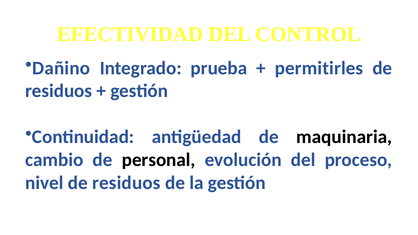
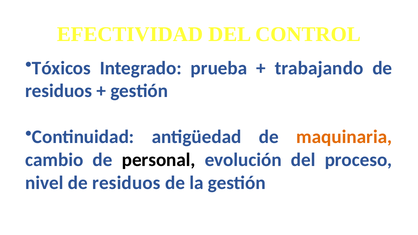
Dañino: Dañino -> Tóxicos
permitirles: permitirles -> trabajando
maquinaria colour: black -> orange
